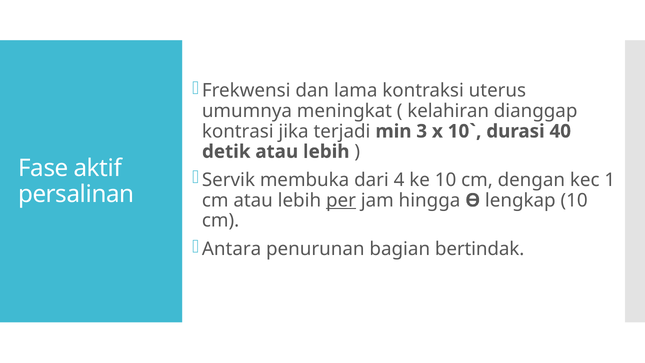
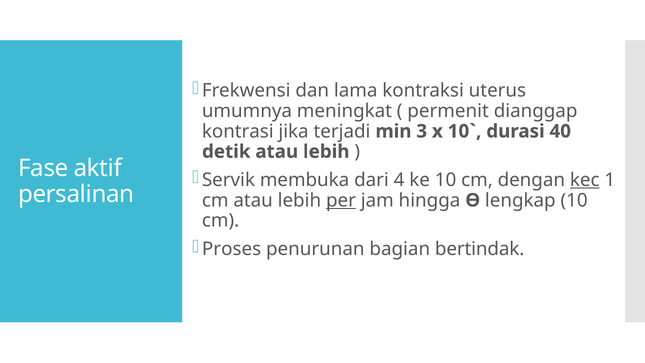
kelahiran: kelahiran -> permenit
kec underline: none -> present
Antara: Antara -> Proses
